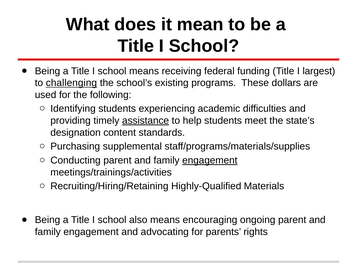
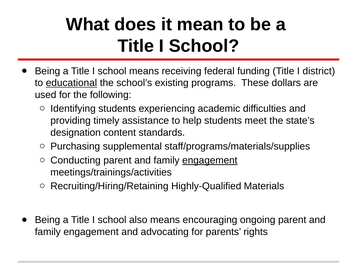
largest: largest -> district
challenging: challenging -> educational
assistance underline: present -> none
